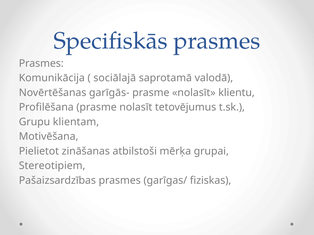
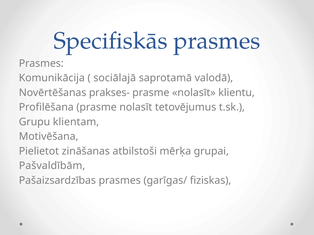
garīgās-: garīgās- -> prakses-
Stereotipiem: Stereotipiem -> Pašvaldībām
